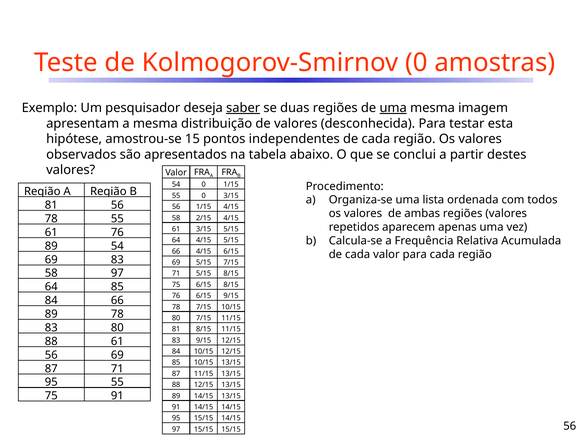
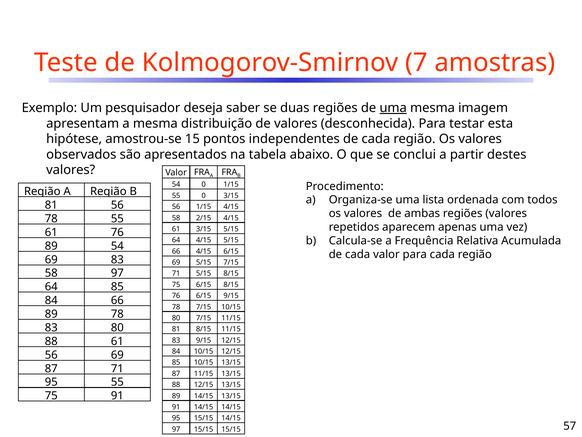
Kolmogorov-Smirnov 0: 0 -> 7
saber underline: present -> none
15/15 56: 56 -> 57
